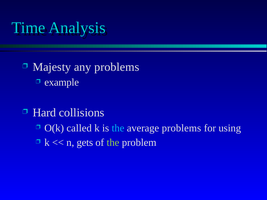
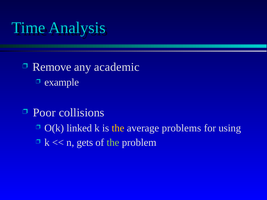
Majesty: Majesty -> Remove
any problems: problems -> academic
Hard: Hard -> Poor
called: called -> linked
the at (118, 128) colour: light blue -> yellow
